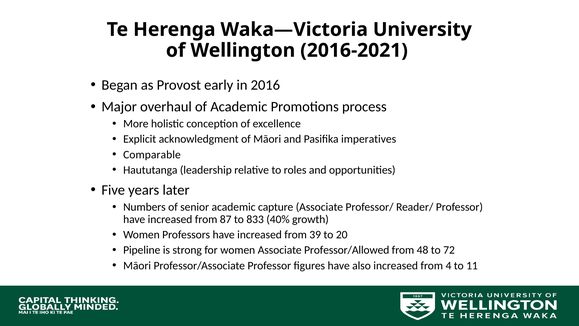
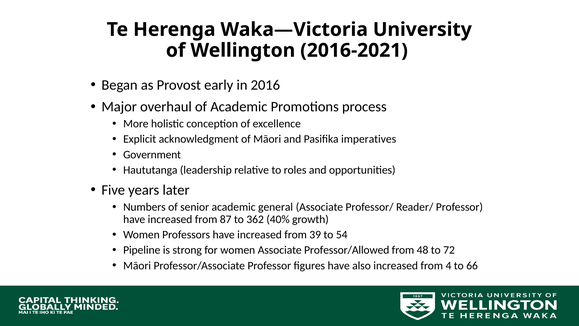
Comparable: Comparable -> Government
capture: capture -> general
833: 833 -> 362
20: 20 -> 54
11: 11 -> 66
